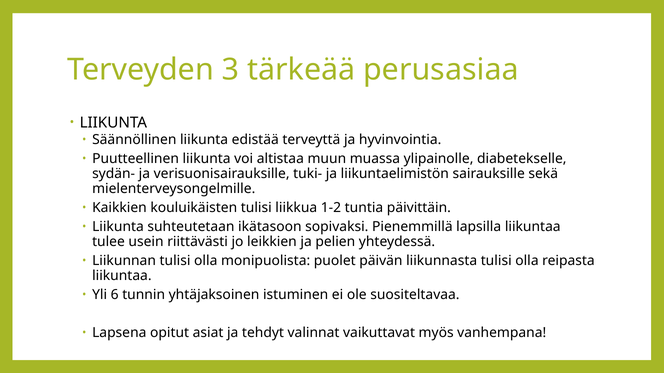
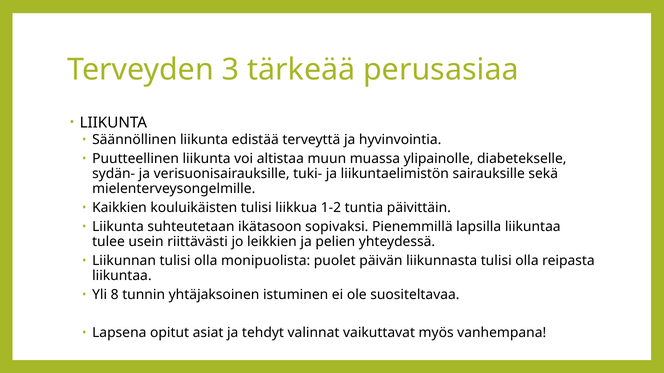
6: 6 -> 8
